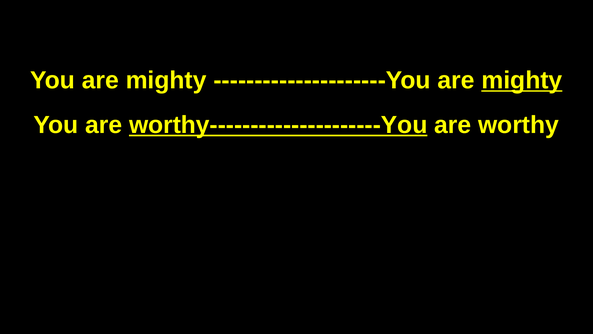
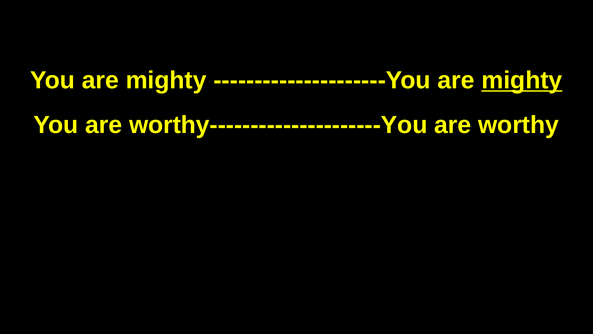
worthy---------------------You underline: present -> none
